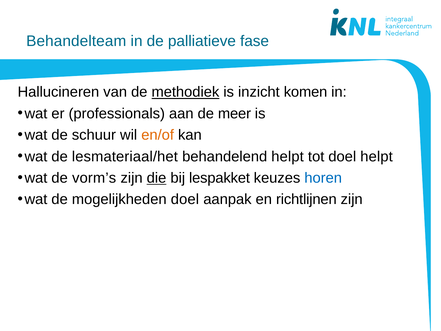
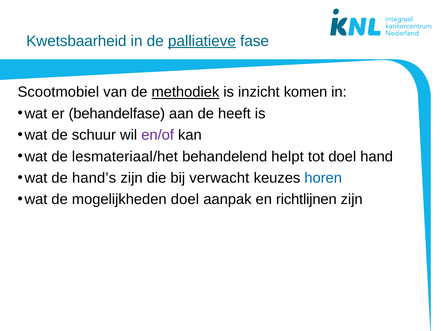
Behandelteam: Behandelteam -> Kwetsbaarheid
palliatieve underline: none -> present
Hallucineren: Hallucineren -> Scootmobiel
professionals: professionals -> behandelfase
meer: meer -> heeft
en/of colour: orange -> purple
doel helpt: helpt -> hand
vorm’s: vorm’s -> hand’s
die underline: present -> none
lespakket: lespakket -> verwacht
